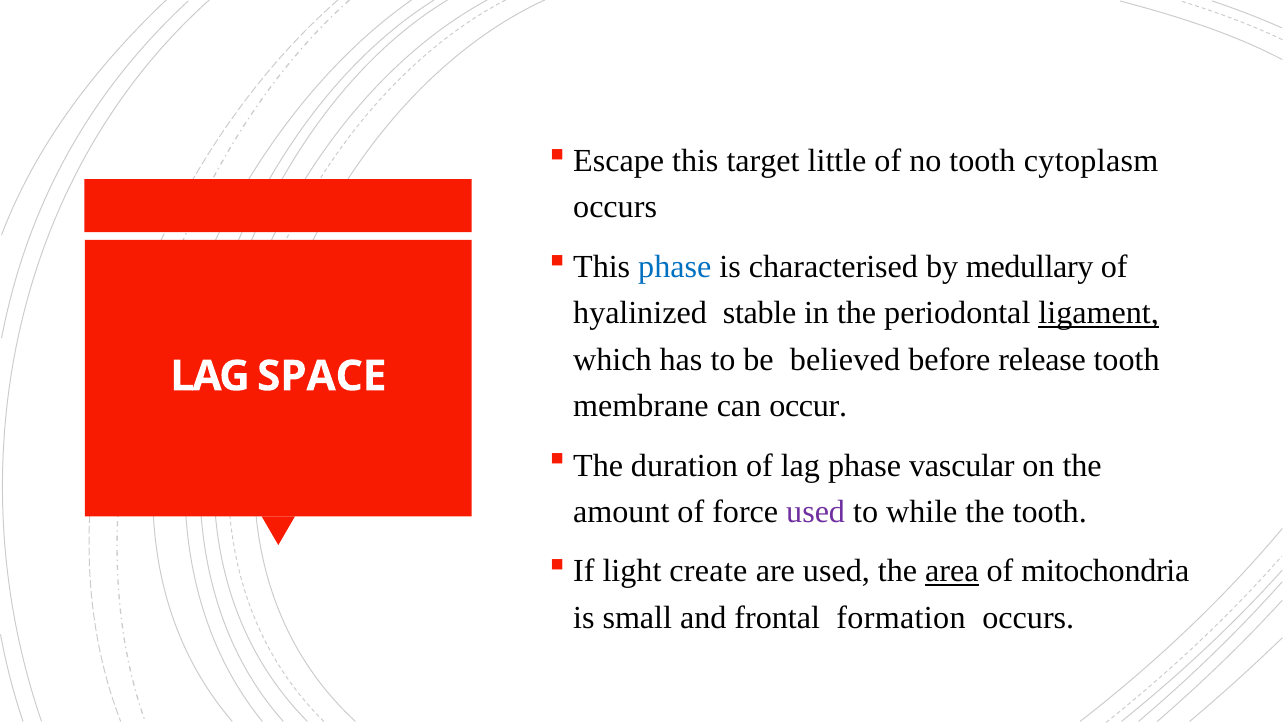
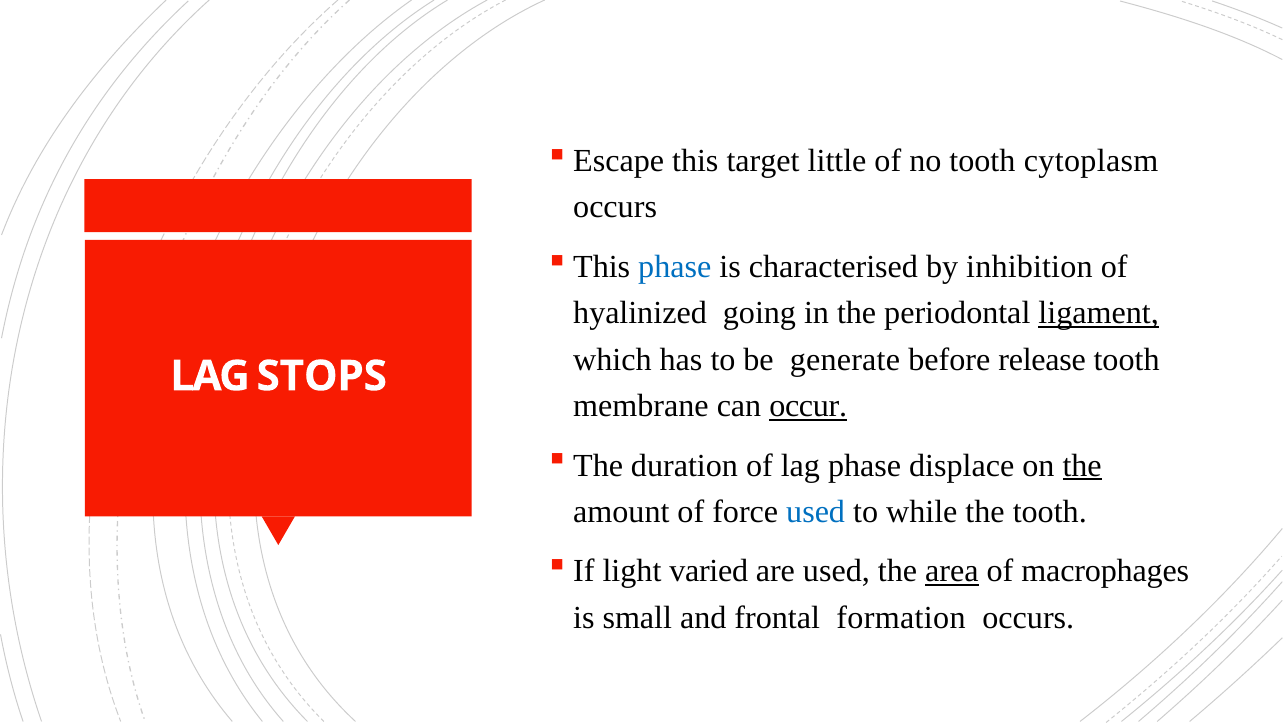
medullary: medullary -> inhibition
stable: stable -> going
believed: believed -> generate
SPACE: SPACE -> STOPS
occur underline: none -> present
vascular: vascular -> displace
the at (1082, 465) underline: none -> present
used at (816, 512) colour: purple -> blue
create: create -> varied
mitochondria: mitochondria -> macrophages
